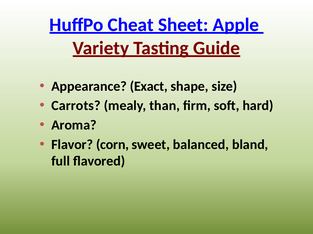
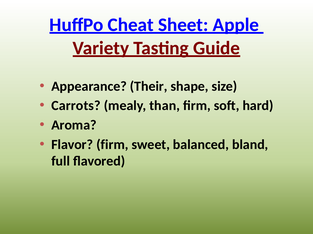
Exact: Exact -> Their
Flavor corn: corn -> firm
